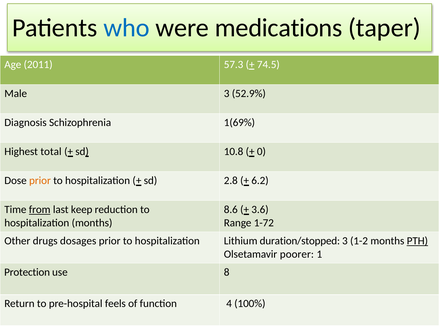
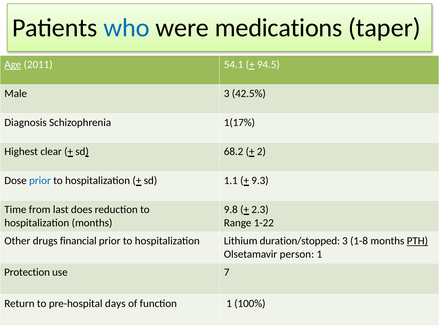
Age underline: none -> present
57.3: 57.3 -> 54.1
74.5: 74.5 -> 94.5
52.9%: 52.9% -> 42.5%
1(69%: 1(69% -> 1(17%
total: total -> clear
10.8: 10.8 -> 68.2
0: 0 -> 2
prior at (40, 181) colour: orange -> blue
2.8: 2.8 -> 1.1
6.2: 6.2 -> 9.3
from underline: present -> none
keep: keep -> does
8.6: 8.6 -> 9.8
3.6: 3.6 -> 2.3
1-72: 1-72 -> 1-22
dosages: dosages -> financial
1-2: 1-2 -> 1-8
poorer: poorer -> person
8: 8 -> 7
feels: feels -> days
function 4: 4 -> 1
